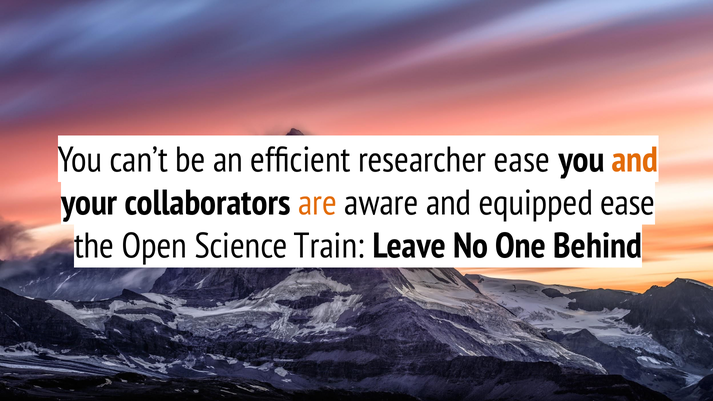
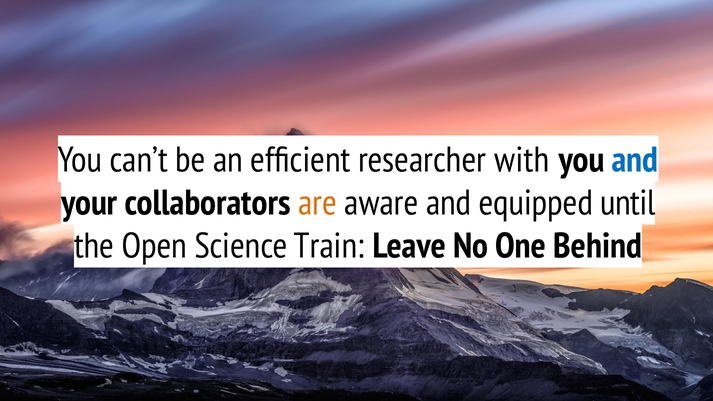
researcher ease: ease -> with
and at (635, 160) colour: orange -> blue
equipped ease: ease -> until
